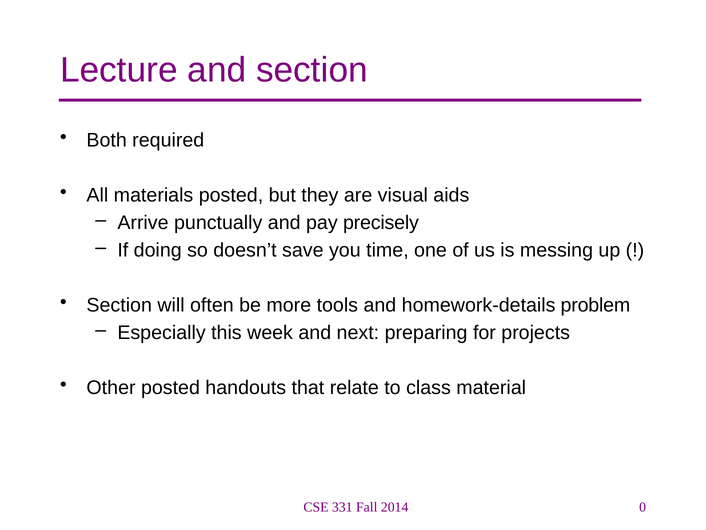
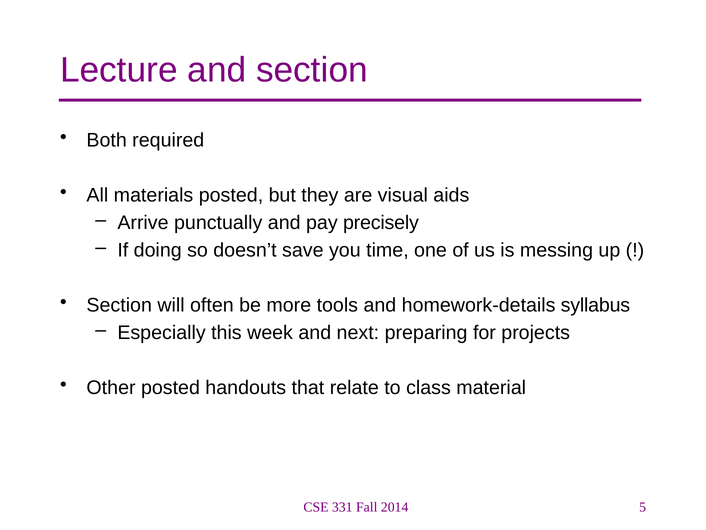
problem: problem -> syllabus
0: 0 -> 5
